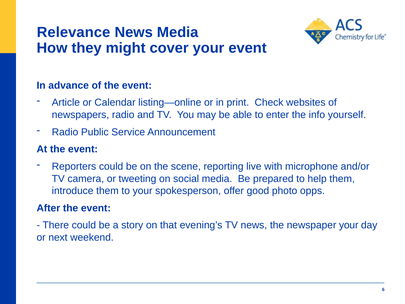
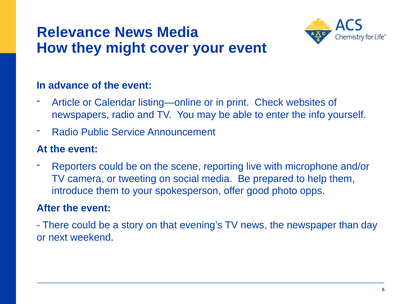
newspaper your: your -> than
